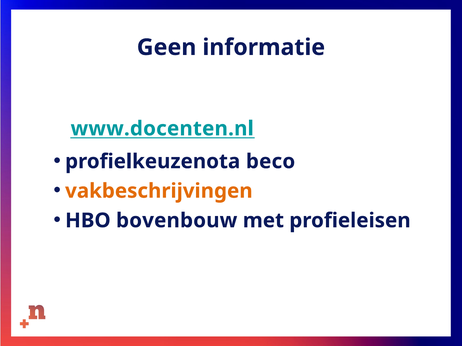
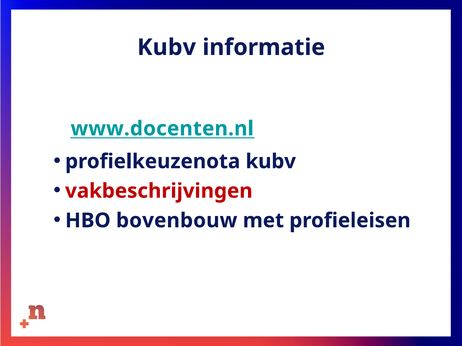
Geen at (167, 47): Geen -> Kubv
profielkeuzenota beco: beco -> kubv
vakbeschrijvingen colour: orange -> red
